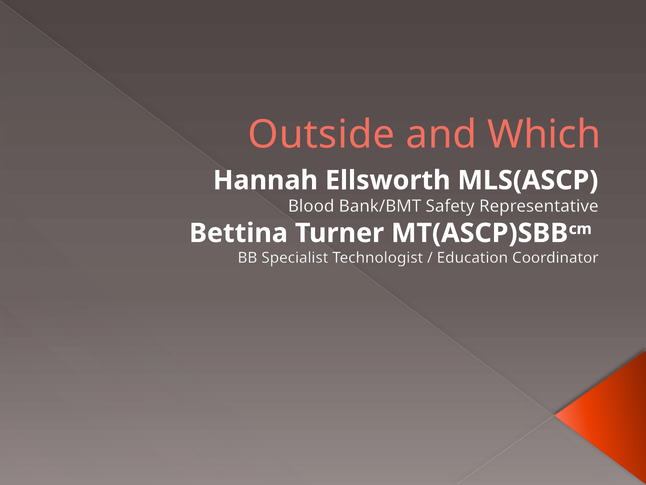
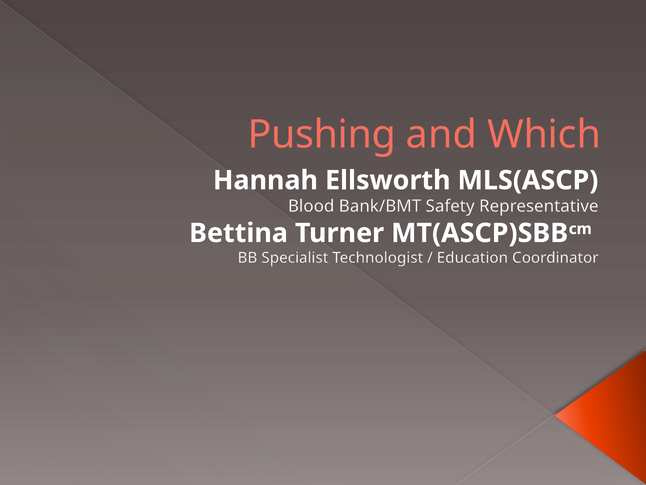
Outside: Outside -> Pushing
